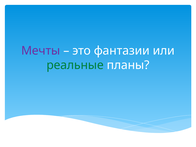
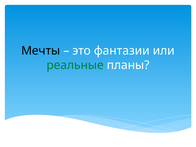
Мечты colour: purple -> black
